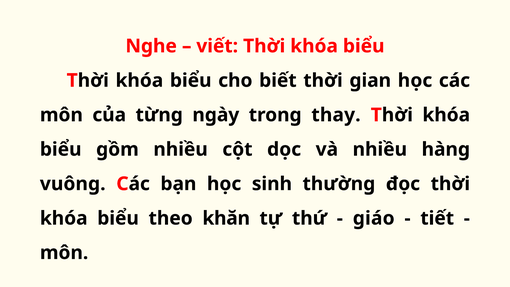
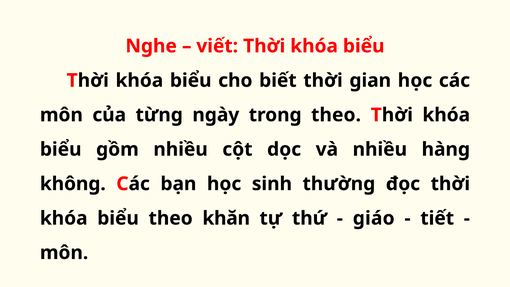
trong thay: thay -> theo
vuông: vuông -> không
